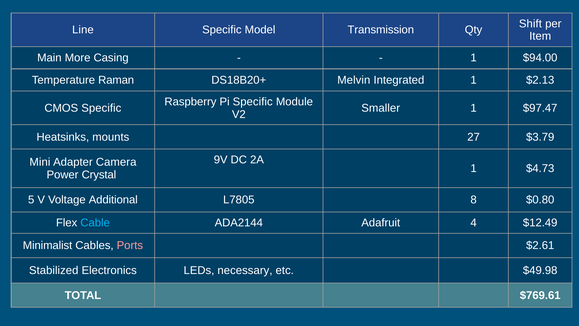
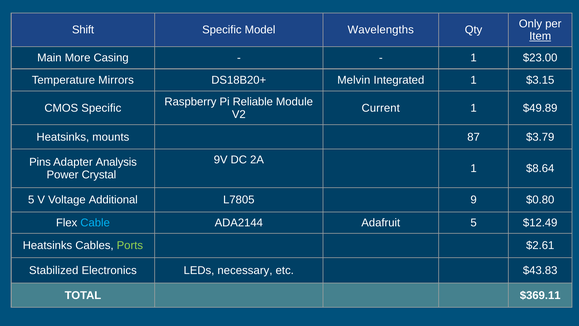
Shift: Shift -> Only
Line: Line -> Shift
Transmission: Transmission -> Wavelengths
Item underline: none -> present
$94.00: $94.00 -> $23.00
Raman: Raman -> Mirrors
$2.13: $2.13 -> $3.15
Pi Specific: Specific -> Reliable
Smaller: Smaller -> Current
$97.47: $97.47 -> $49.89
27: 27 -> 87
Mini: Mini -> Pins
Camera: Camera -> Analysis
$4.73: $4.73 -> $8.64
8: 8 -> 9
Adafruit 4: 4 -> 5
Minimalist at (48, 245): Minimalist -> Heatsinks
Ports colour: pink -> light green
$49.98: $49.98 -> $43.83
$769.61: $769.61 -> $369.11
